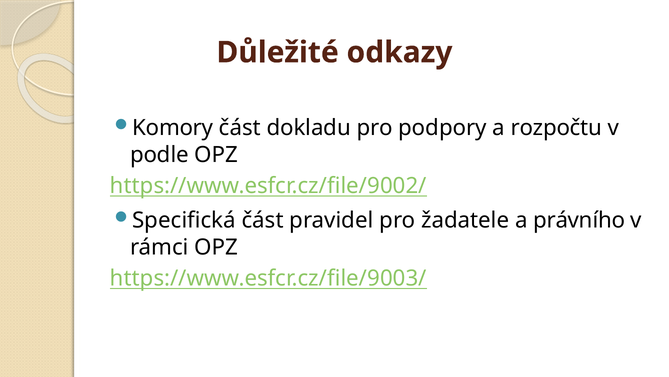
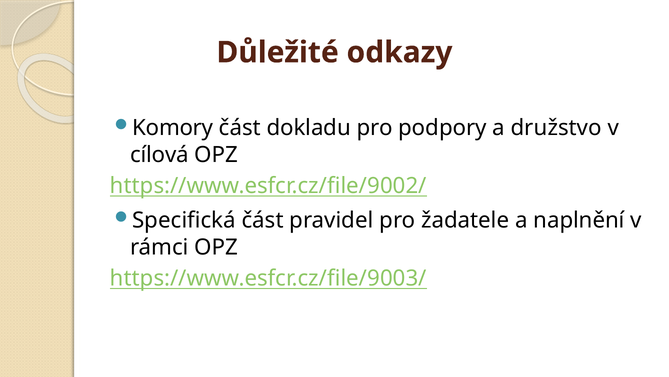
rozpočtu: rozpočtu -> družstvo
podle: podle -> cílová
právního: právního -> naplnění
